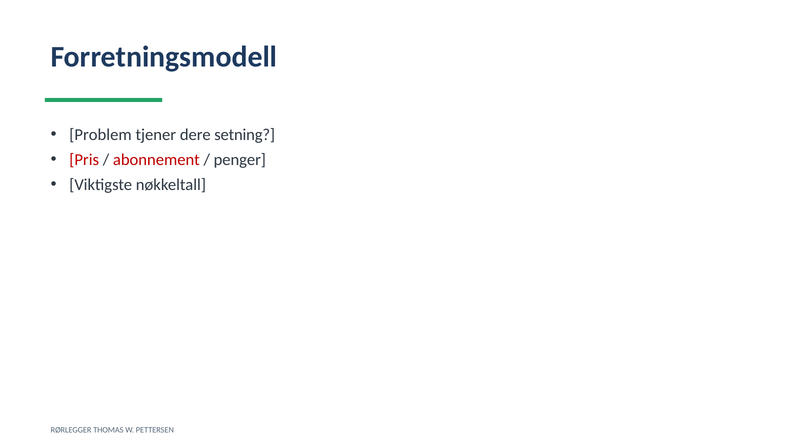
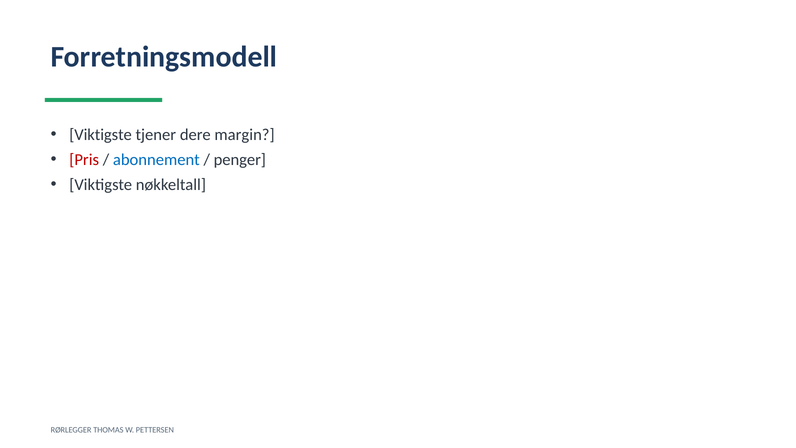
Problem at (101, 135): Problem -> Viktigste
setning: setning -> margin
abonnement colour: red -> blue
